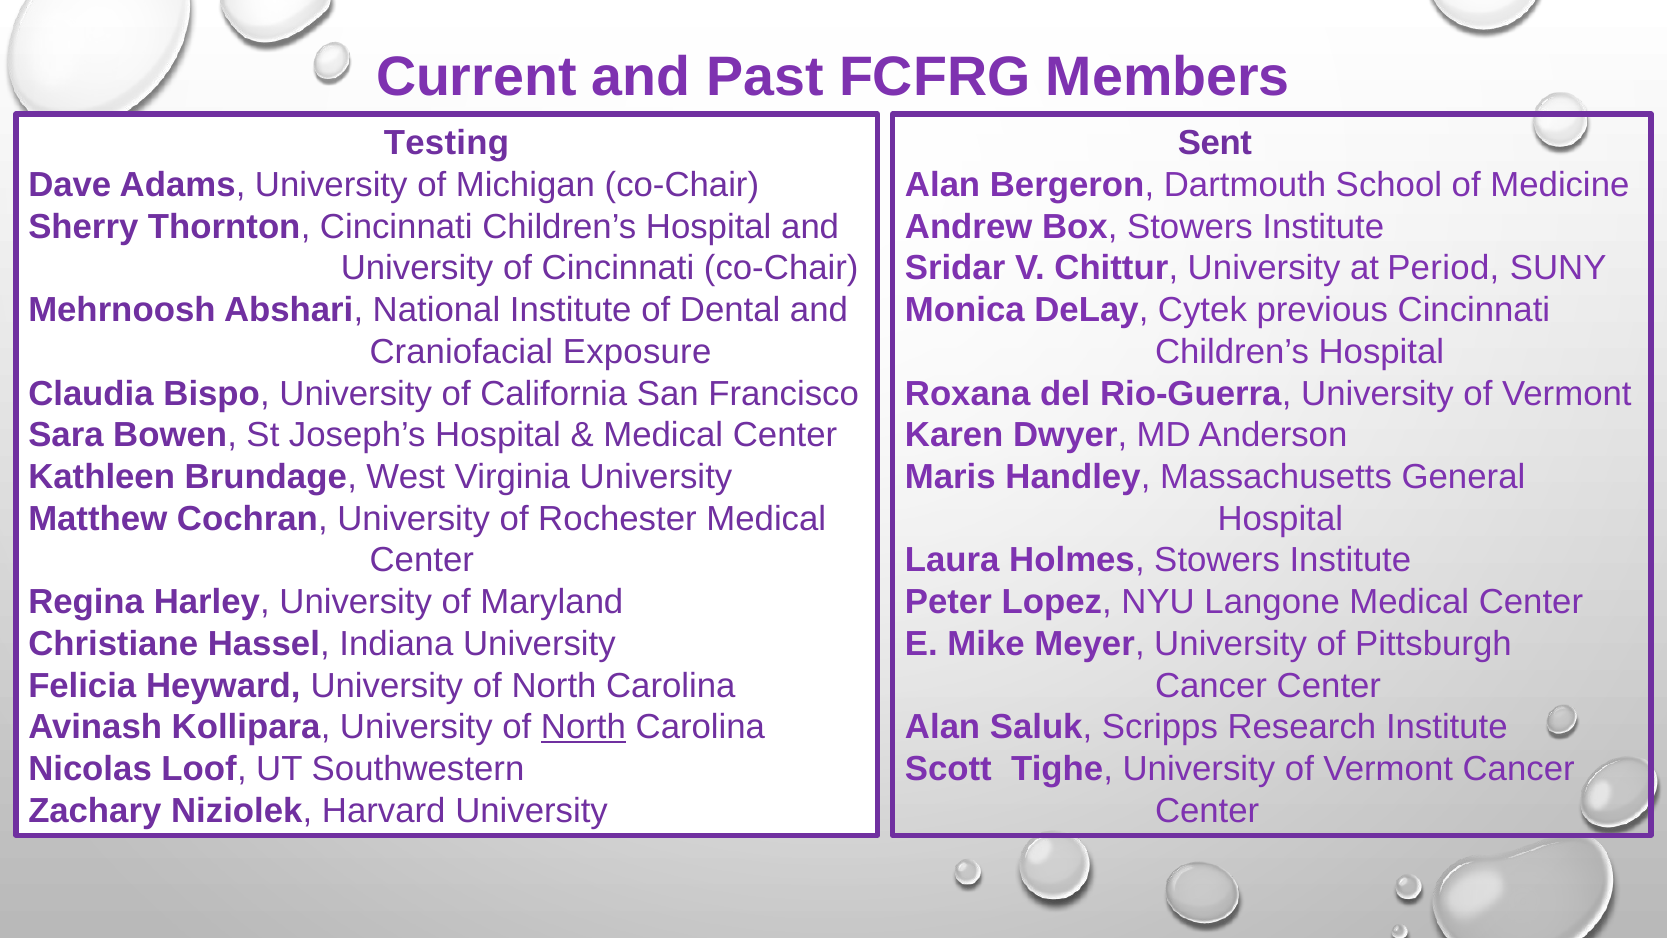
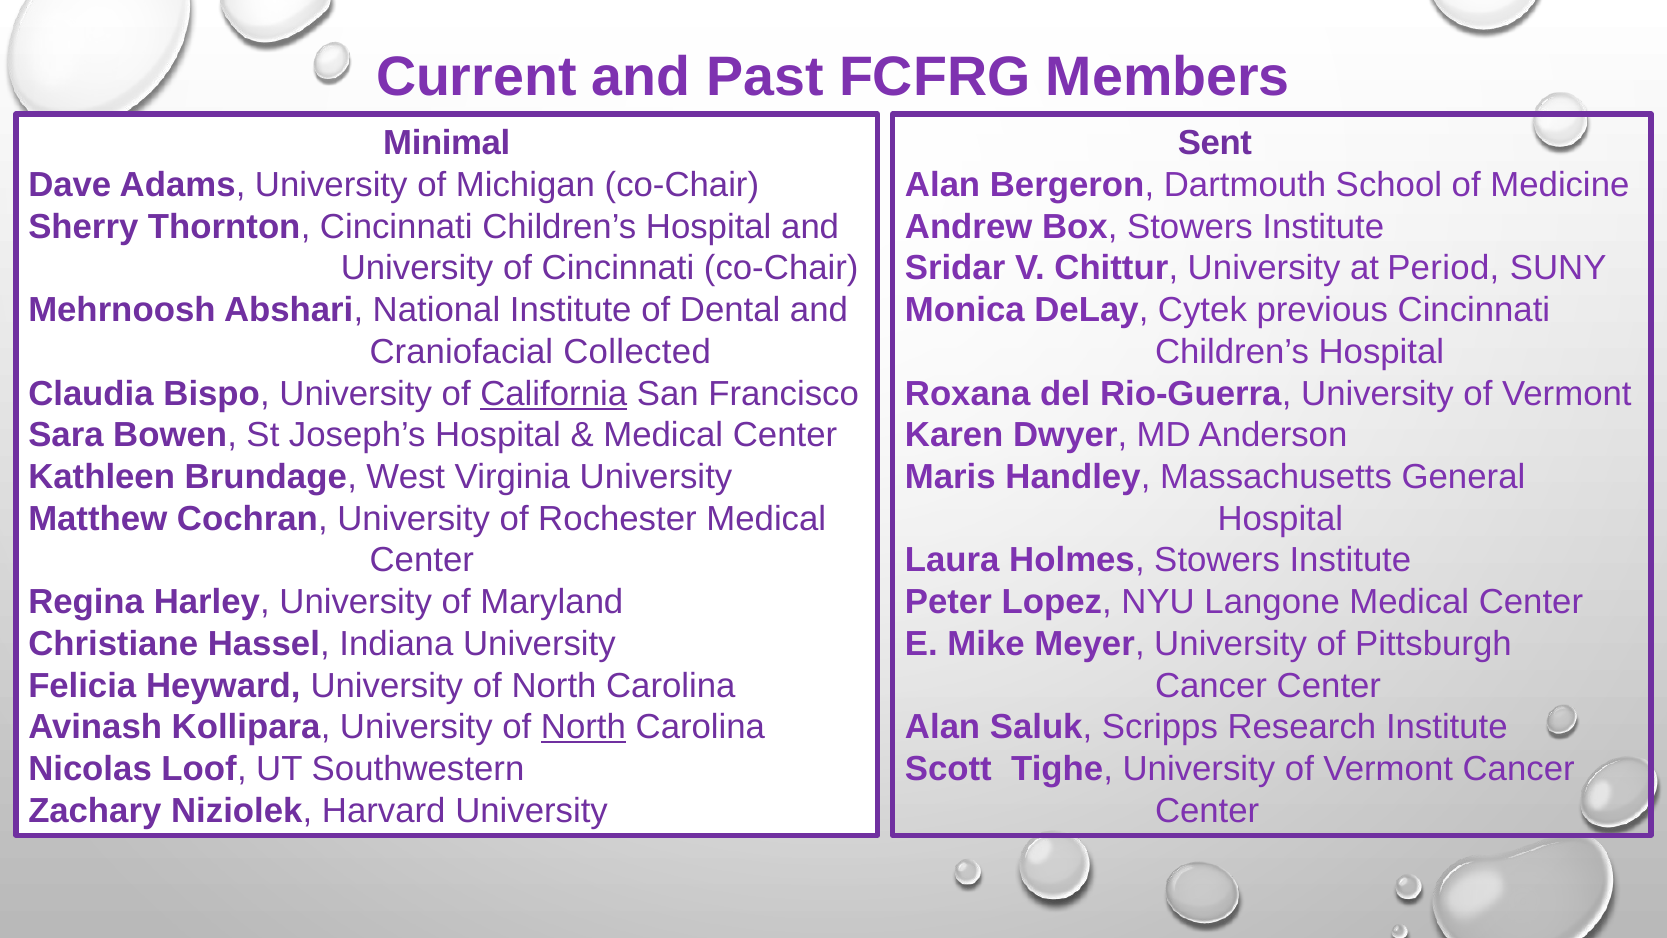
Testing: Testing -> Minimal
Exposure: Exposure -> Collected
California underline: none -> present
